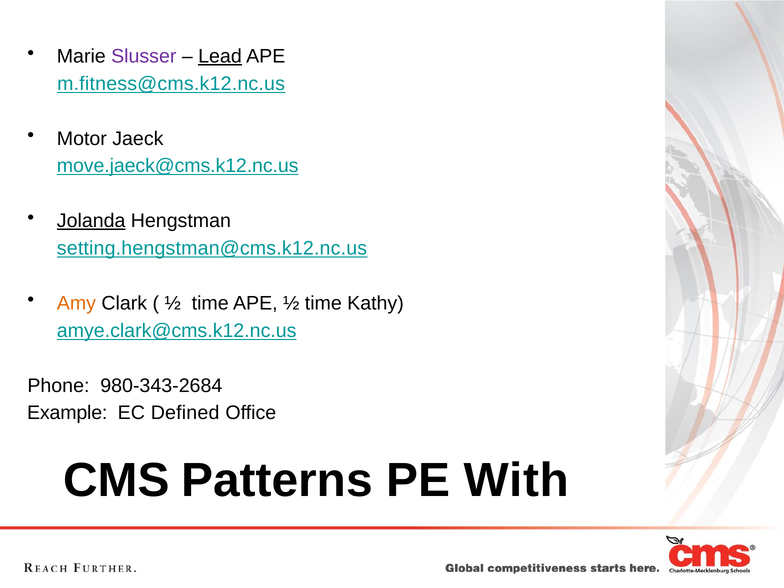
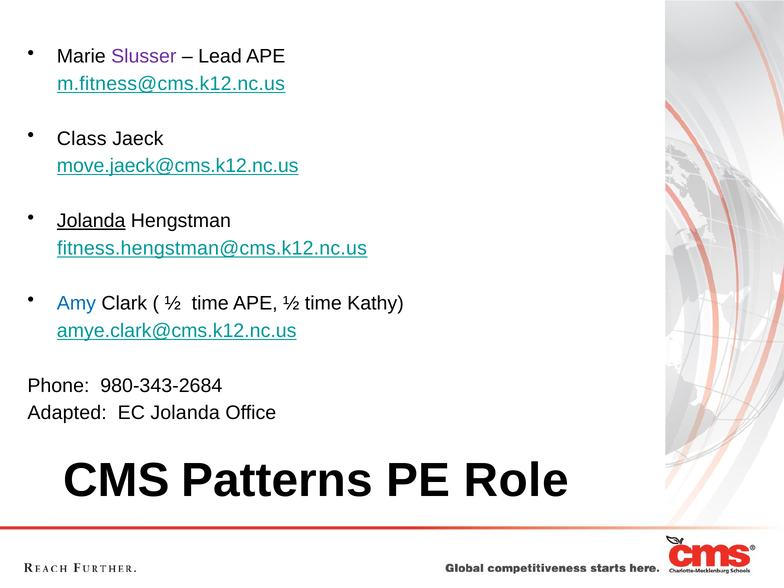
Lead underline: present -> none
Motor: Motor -> Class
setting.hengstman@cms.k12.nc.us: setting.hengstman@cms.k12.nc.us -> fitness.hengstman@cms.k12.nc.us
Amy colour: orange -> blue
Example: Example -> Adapted
EC Defined: Defined -> Jolanda
With: With -> Role
